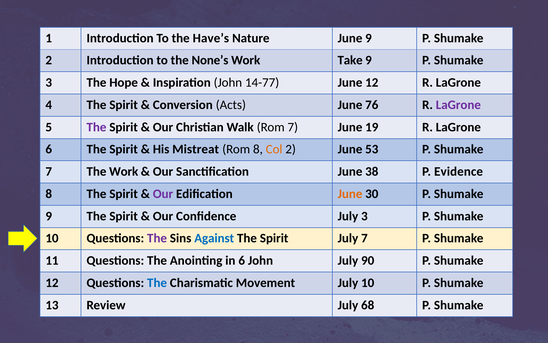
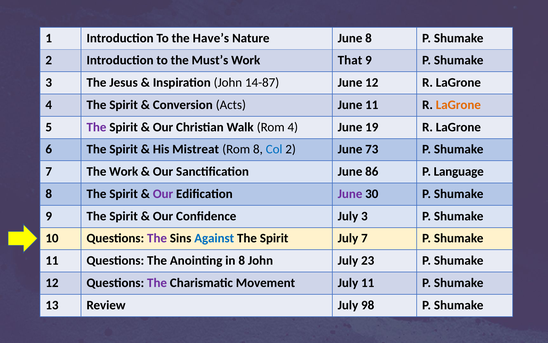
June 9: 9 -> 8
None’s: None’s -> Must’s
Take: Take -> That
Hope: Hope -> Jesus
14-77: 14-77 -> 14-87
June 76: 76 -> 11
LaGrone at (458, 105) colour: purple -> orange
Rom 7: 7 -> 4
Col colour: orange -> blue
53: 53 -> 73
38: 38 -> 86
Evidence: Evidence -> Language
June at (350, 194) colour: orange -> purple
in 6: 6 -> 8
90: 90 -> 23
The at (157, 282) colour: blue -> purple
July 10: 10 -> 11
68: 68 -> 98
